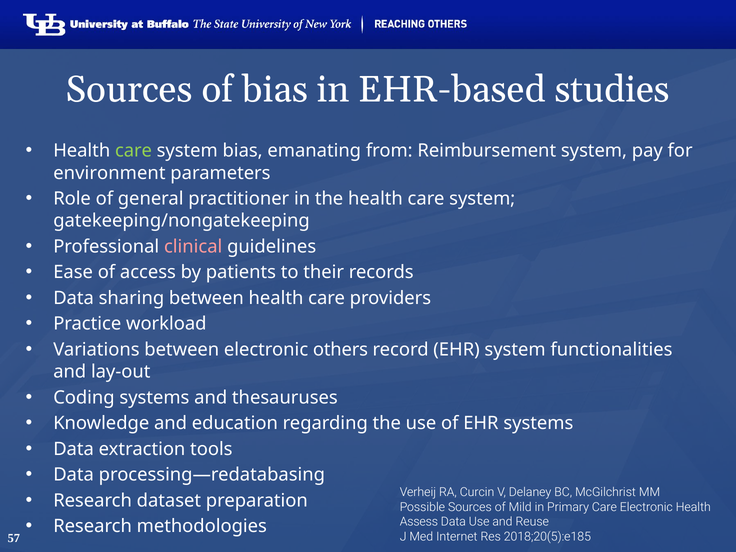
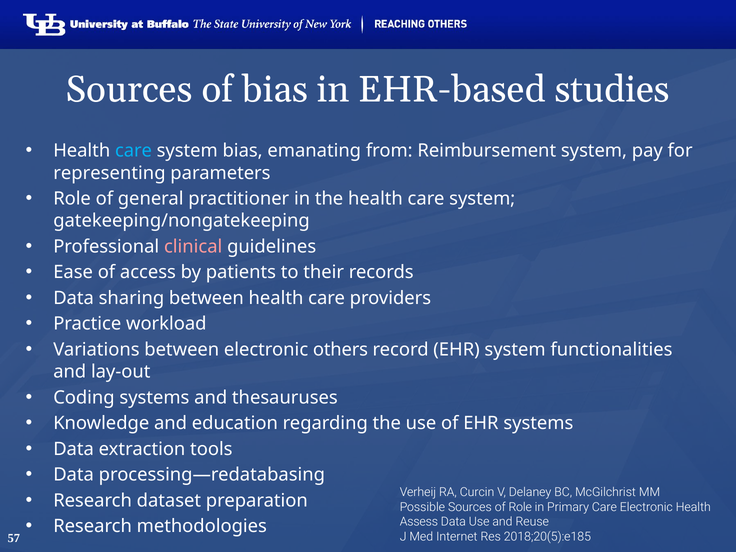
care at (133, 151) colour: light green -> light blue
environment: environment -> representing
of Mild: Mild -> Role
